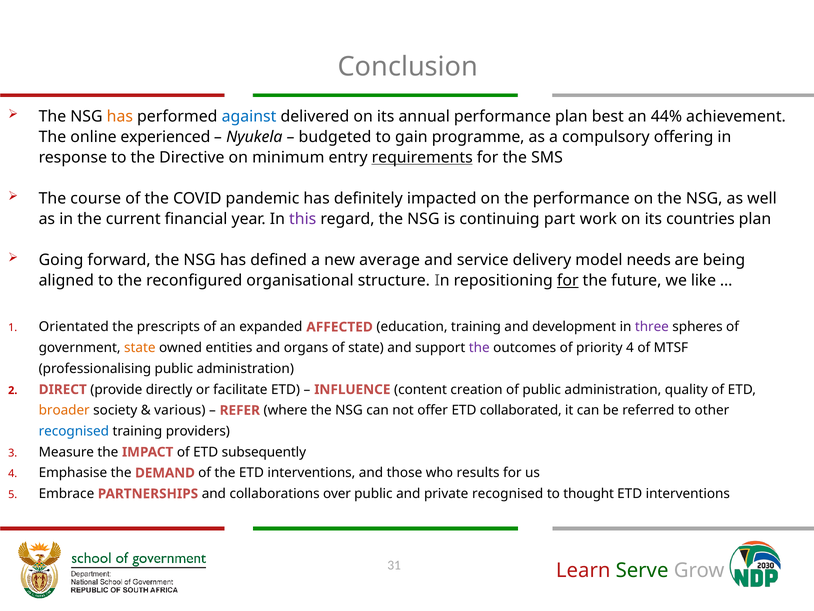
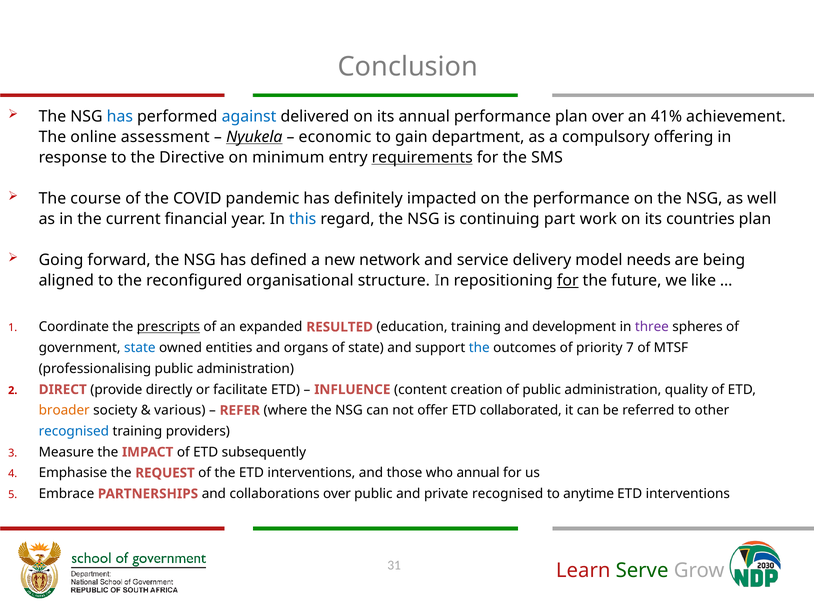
has at (120, 116) colour: orange -> blue
plan best: best -> over
44%: 44% -> 41%
experienced: experienced -> assessment
Nyukela underline: none -> present
budgeted: budgeted -> economic
programme: programme -> department
this colour: purple -> blue
average: average -> network
Orientated: Orientated -> Coordinate
prescripts underline: none -> present
AFFECTED: AFFECTED -> RESULTED
state at (140, 348) colour: orange -> blue
the at (479, 348) colour: purple -> blue
priority 4: 4 -> 7
DEMAND: DEMAND -> REQUEST
who results: results -> annual
thought: thought -> anytime
